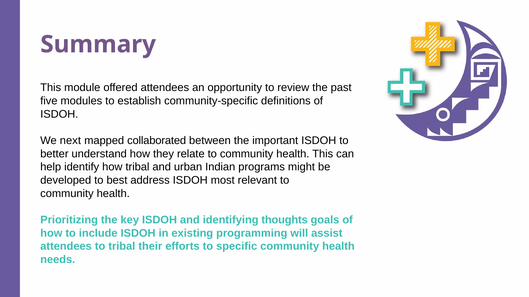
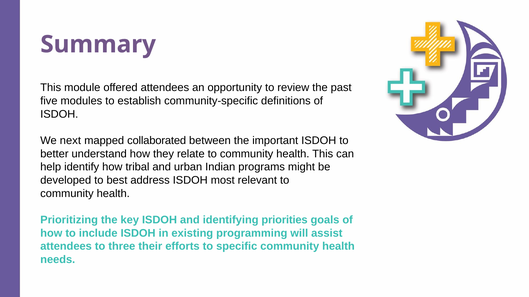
thoughts: thoughts -> priorities
to tribal: tribal -> three
